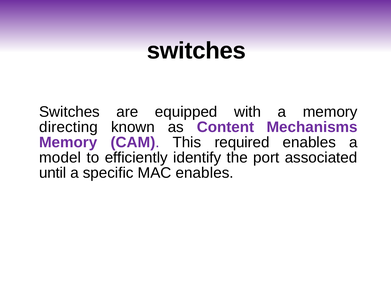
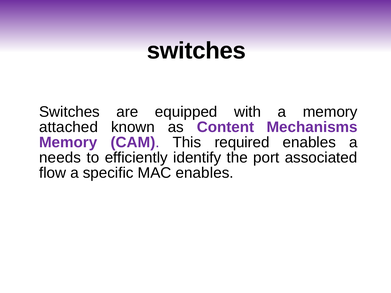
directing: directing -> attached
model: model -> needs
until: until -> flow
